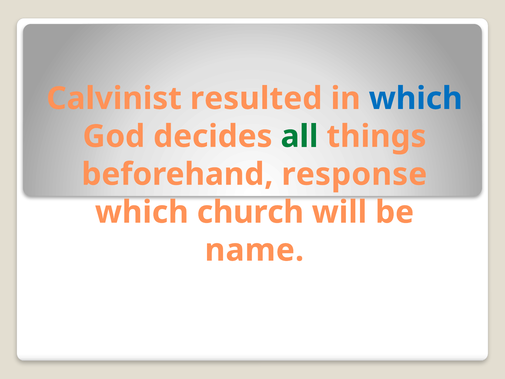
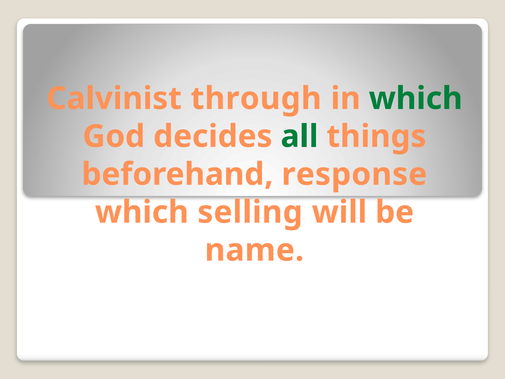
resulted: resulted -> through
which at (416, 98) colour: blue -> green
church: church -> selling
